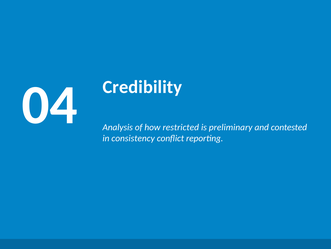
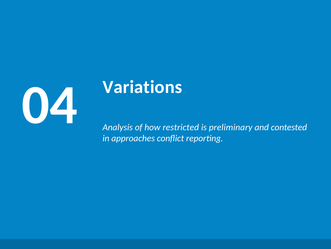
04 Credibility: Credibility -> Variations
consistency: consistency -> approaches
